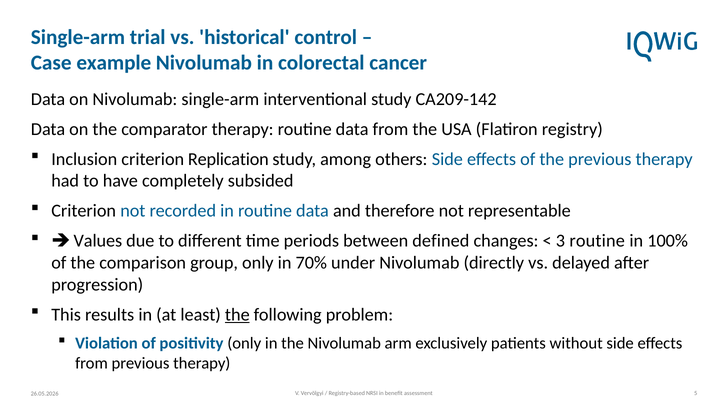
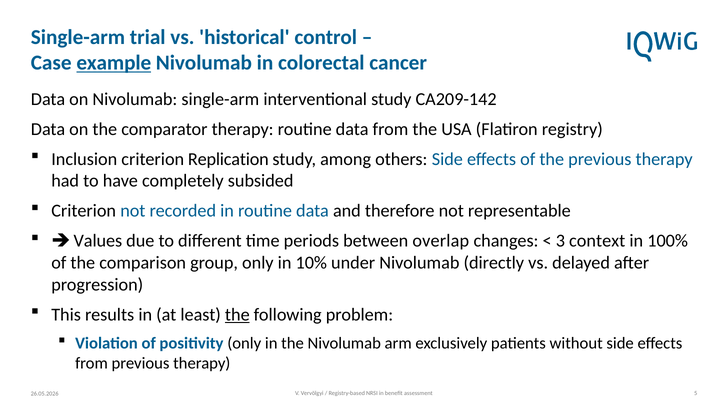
example underline: none -> present
defined: defined -> overlap
3 routine: routine -> context
70%: 70% -> 10%
